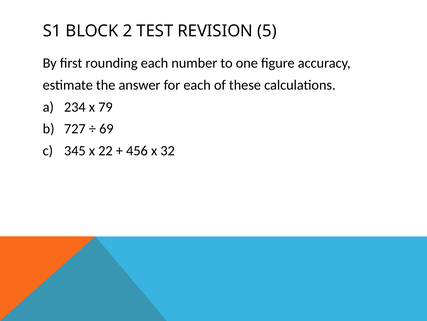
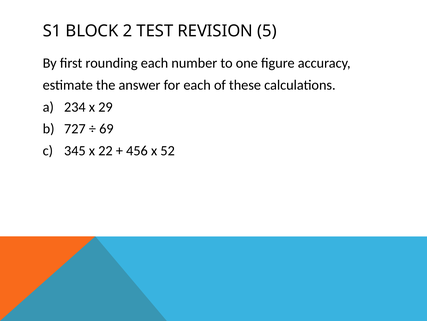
79: 79 -> 29
32: 32 -> 52
